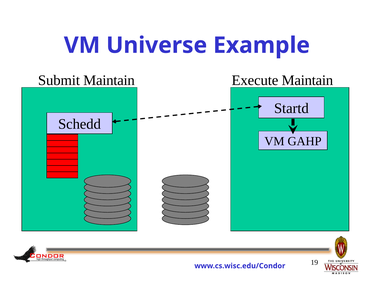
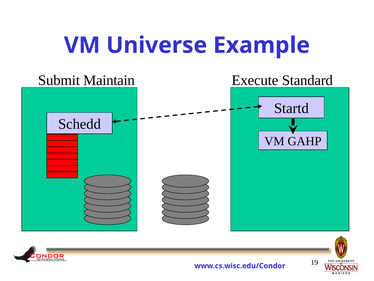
Execute Maintain: Maintain -> Standard
